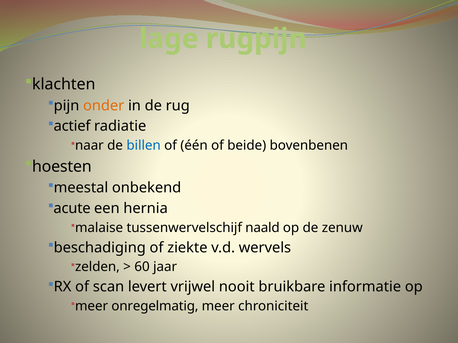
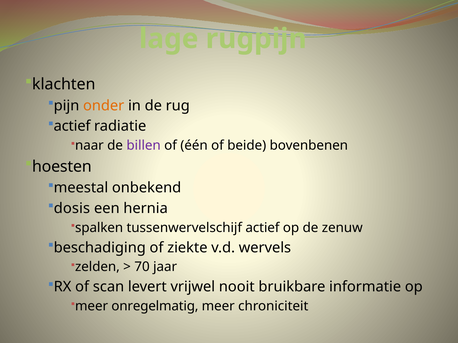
billen colour: blue -> purple
acute: acute -> dosis
malaise: malaise -> spalken
tussenwervelschijf naald: naald -> actief
60: 60 -> 70
